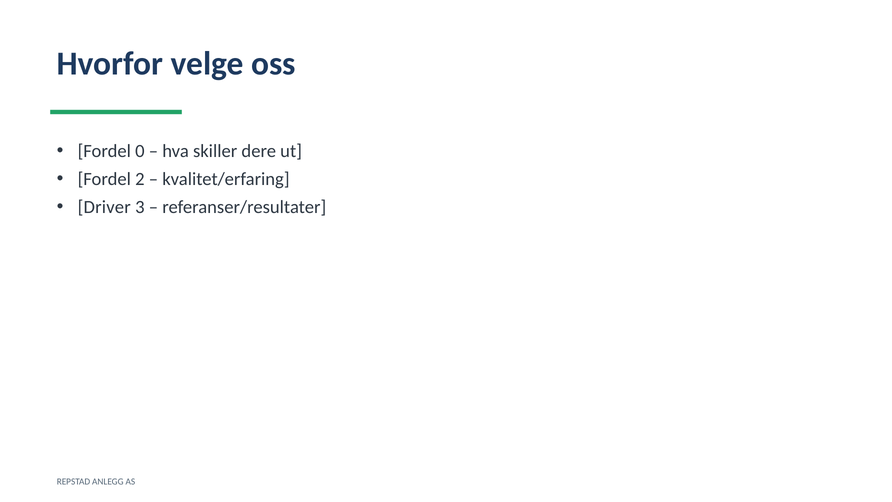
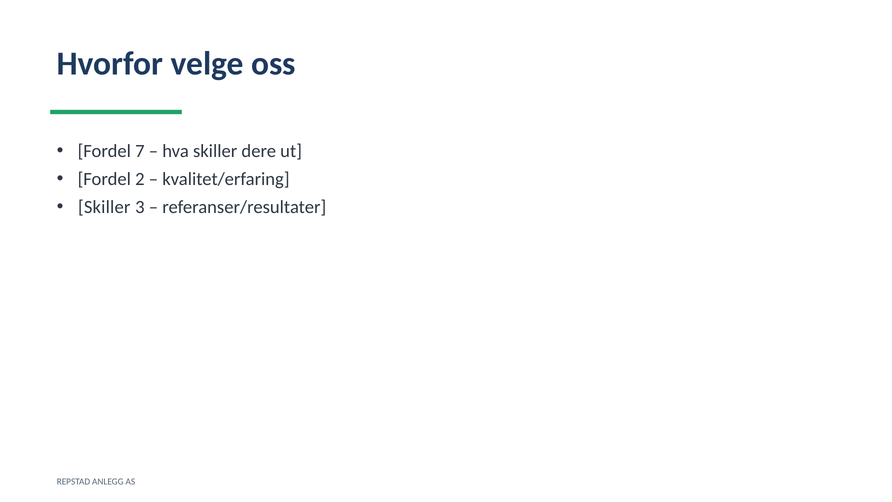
0: 0 -> 7
Driver at (104, 207): Driver -> Skiller
